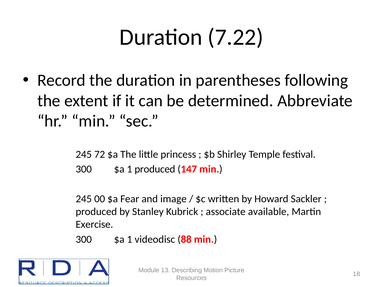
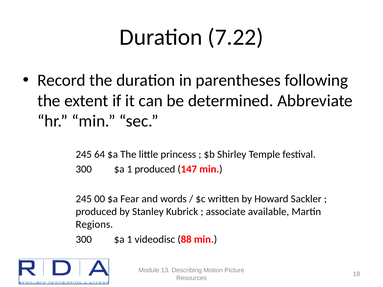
72: 72 -> 64
image: image -> words
Exercise: Exercise -> Regions
